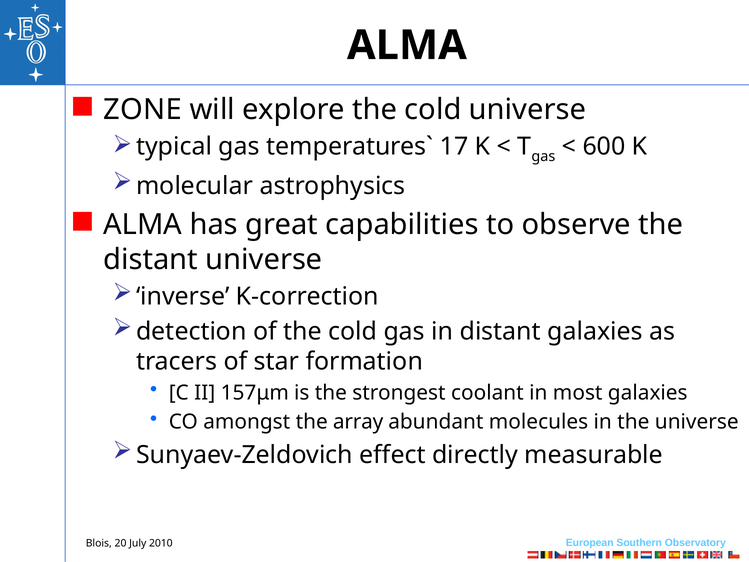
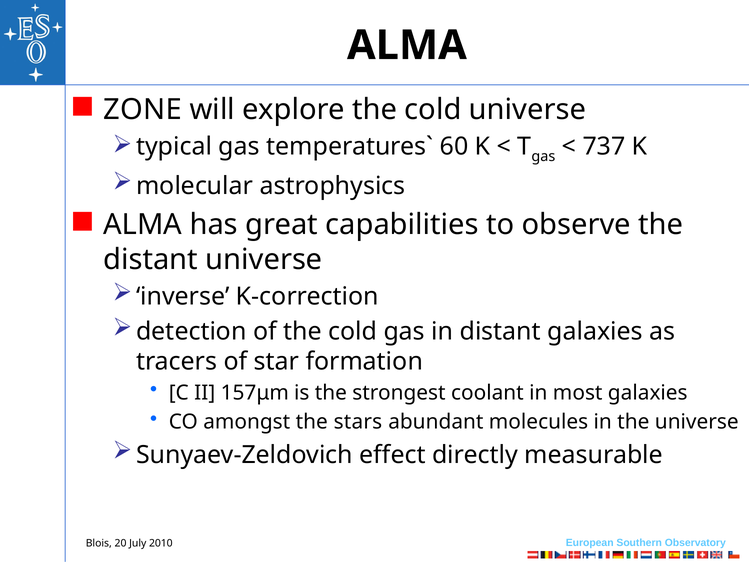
17: 17 -> 60
600: 600 -> 737
array: array -> stars
